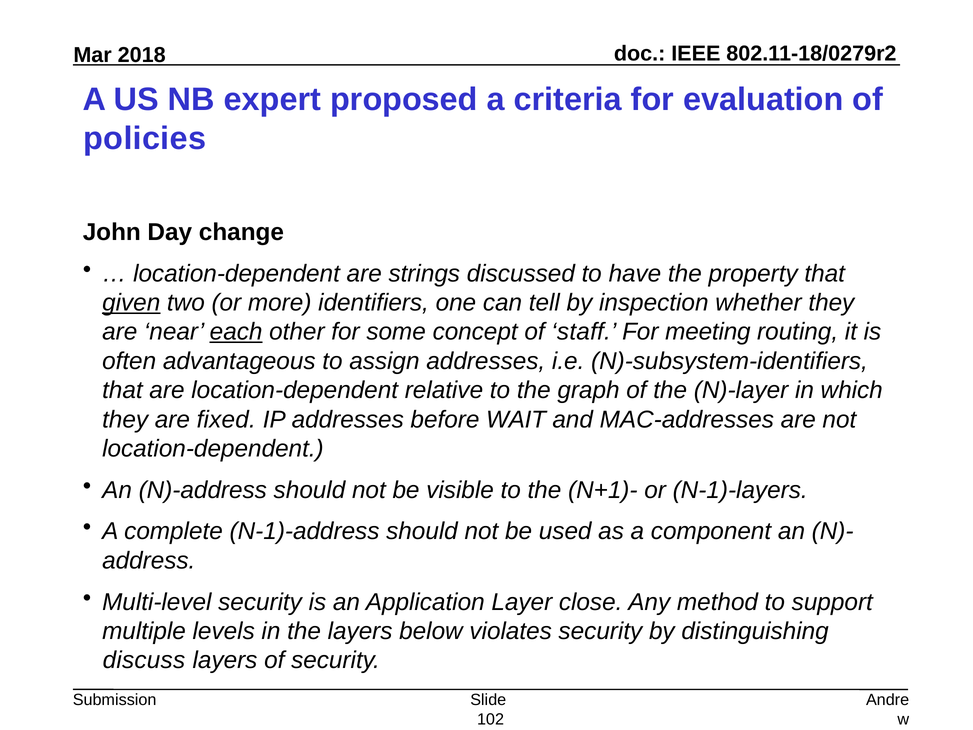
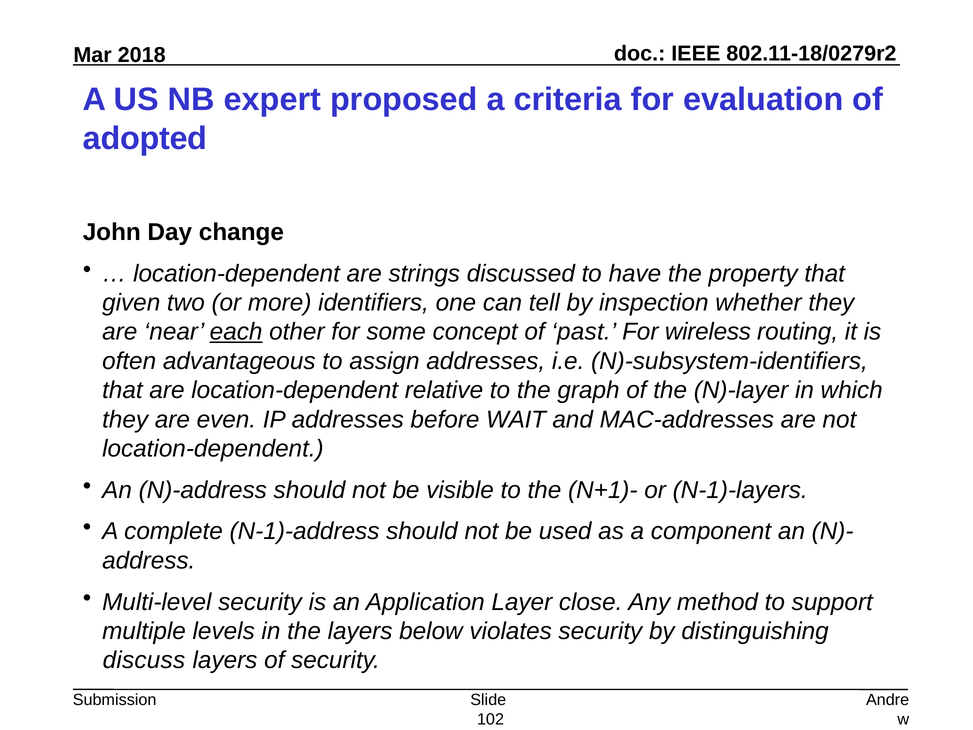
policies: policies -> adopted
given underline: present -> none
staff: staff -> past
meeting: meeting -> wireless
fixed: fixed -> even
